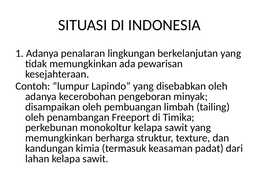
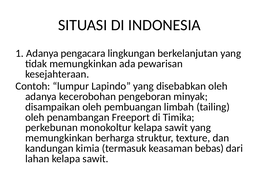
penalaran: penalaran -> pengacara
padat: padat -> bebas
